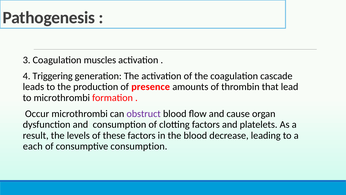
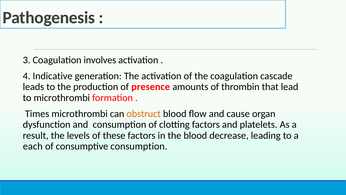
muscles: muscles -> involves
Triggering: Triggering -> Indicative
Occur: Occur -> Times
obstruct colour: purple -> orange
